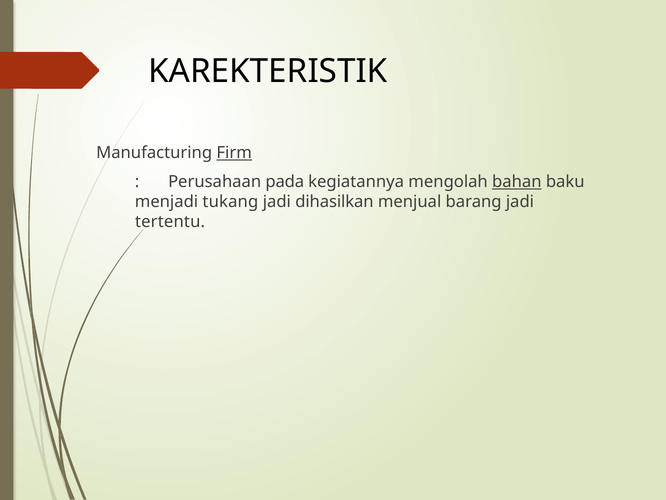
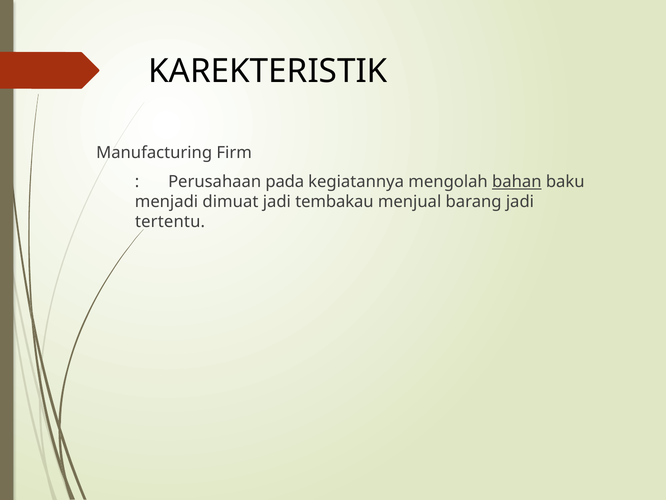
Firm underline: present -> none
tukang: tukang -> dimuat
dihasilkan: dihasilkan -> tembakau
